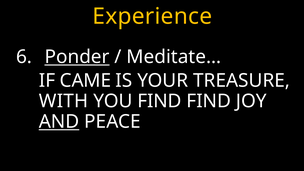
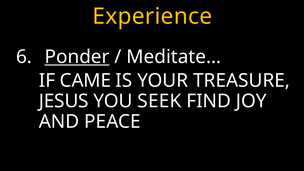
WITH: WITH -> JESUS
YOU FIND: FIND -> SEEK
AND underline: present -> none
